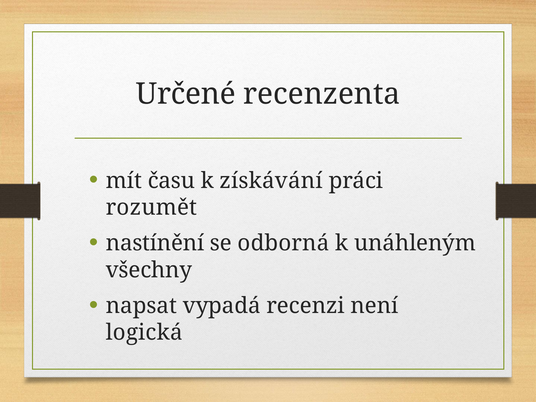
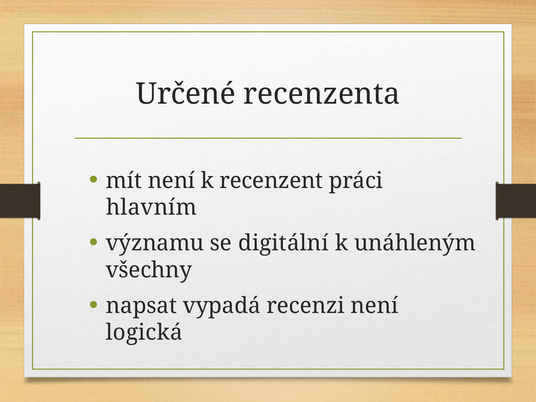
mít času: času -> není
získávání: získávání -> recenzent
rozumět: rozumět -> hlavním
nastínění: nastínění -> významu
odborná: odborná -> digitální
